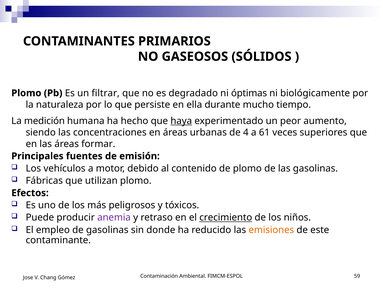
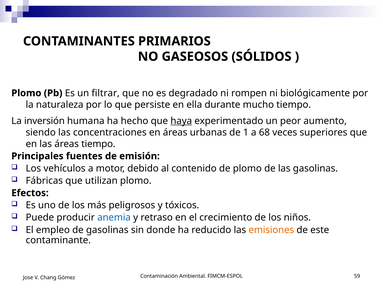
óptimas: óptimas -> rompen
medición: medición -> inversión
4: 4 -> 1
61: 61 -> 68
áreas formar: formar -> tiempo
anemia colour: purple -> blue
crecimiento underline: present -> none
